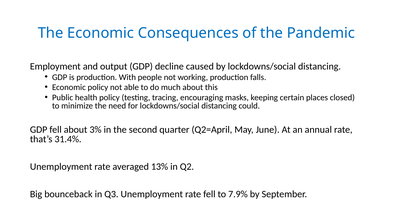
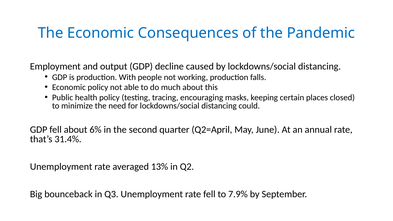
3%: 3% -> 6%
